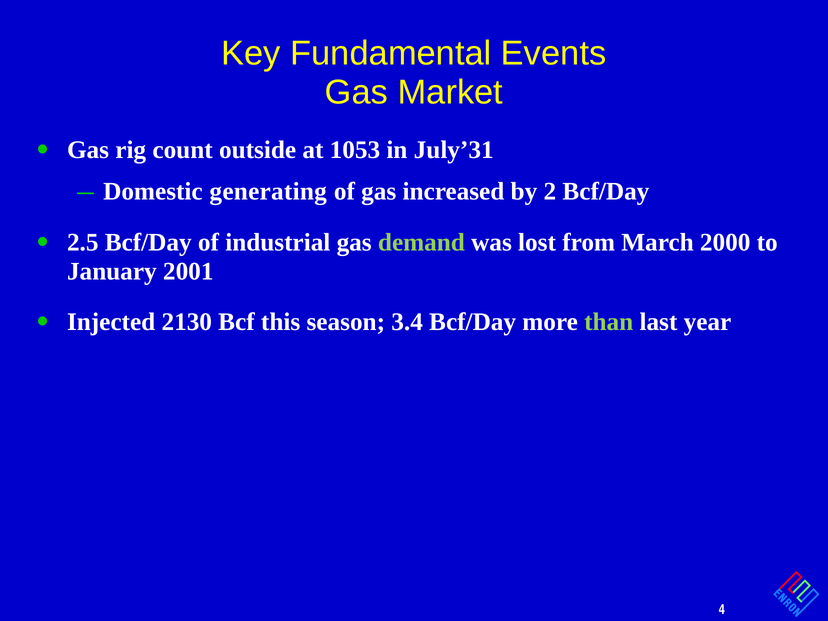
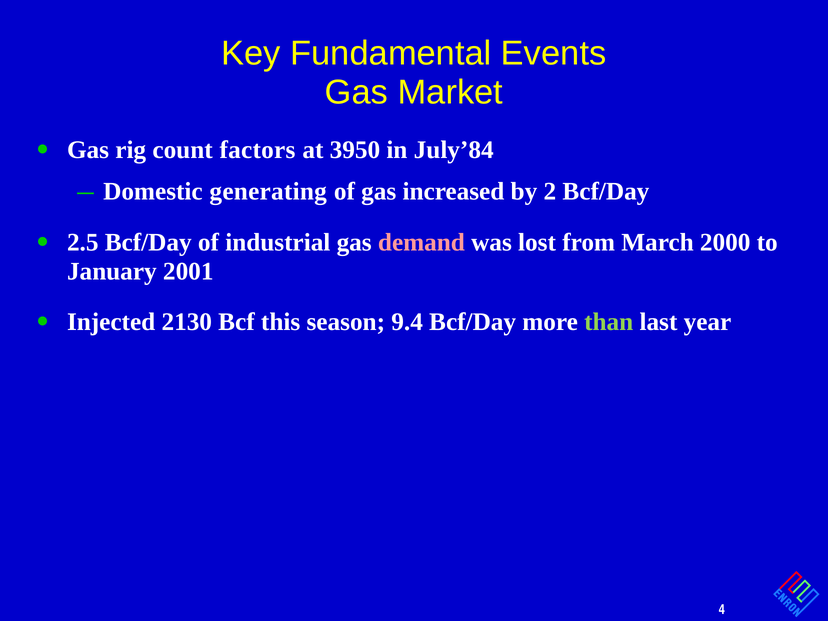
outside: outside -> factors
1053: 1053 -> 3950
July’31: July’31 -> July’84
demand colour: light green -> pink
3.4: 3.4 -> 9.4
